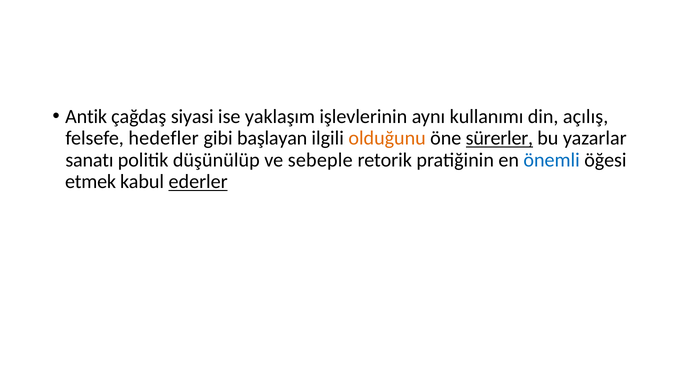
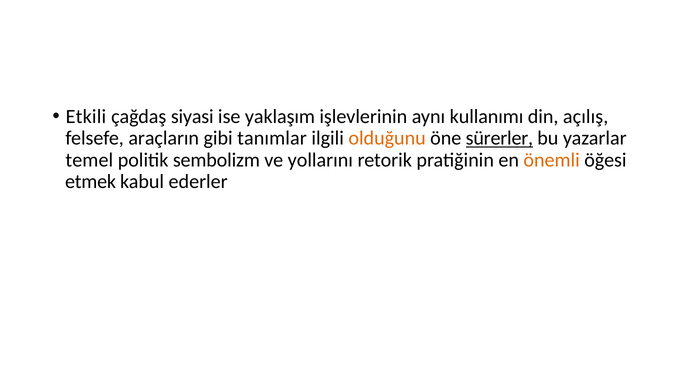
Antik: Antik -> Etkili
hedefler: hedefler -> araçların
başlayan: başlayan -> tanımlar
sanatı: sanatı -> temel
düşünülüp: düşünülüp -> sembolizm
sebeple: sebeple -> yollarını
önemli colour: blue -> orange
ederler underline: present -> none
